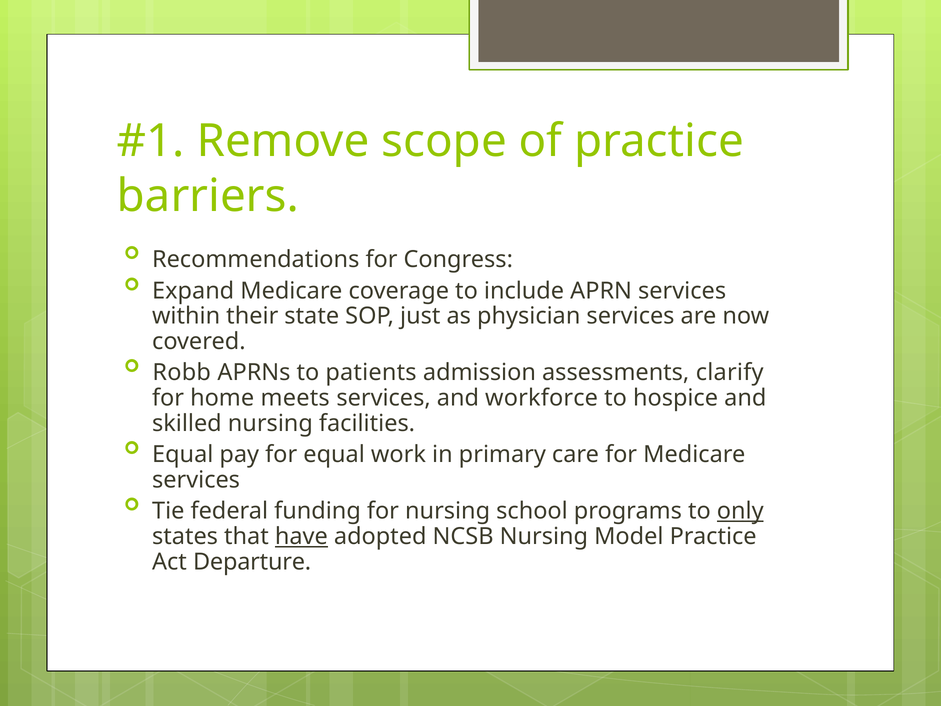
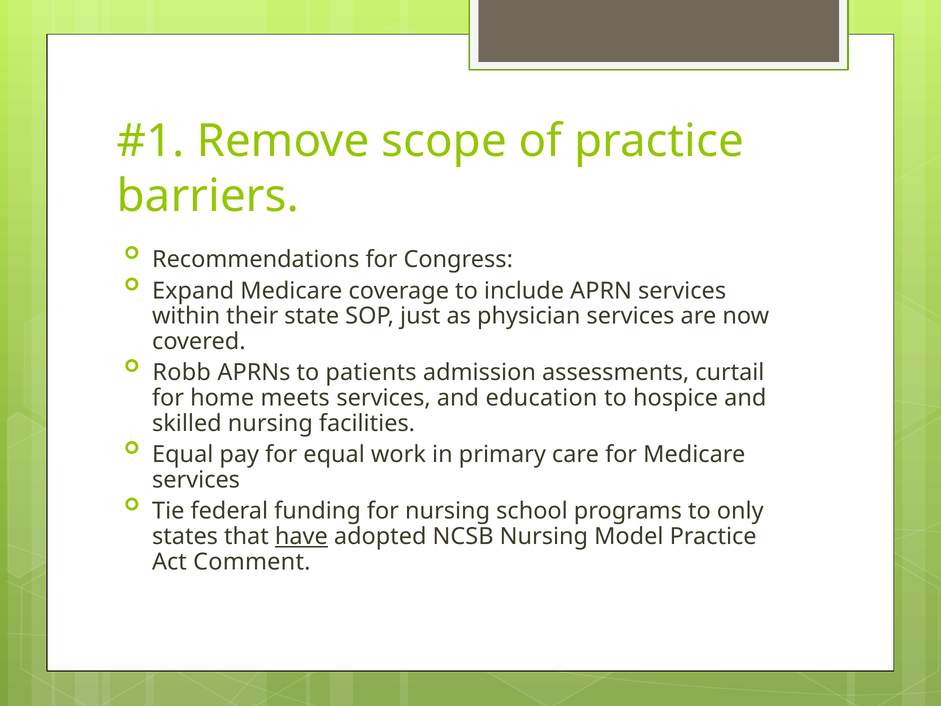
clarify: clarify -> curtail
workforce: workforce -> education
only underline: present -> none
Departure: Departure -> Comment
